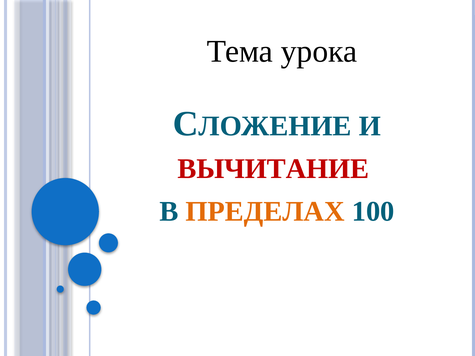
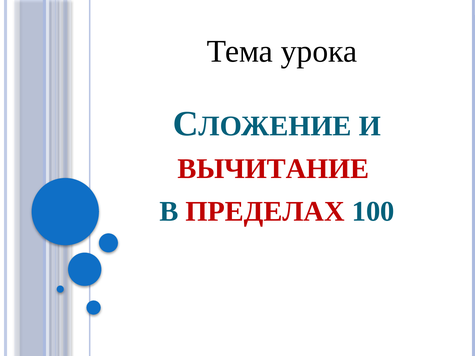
ПРЕДЕЛАХ colour: orange -> red
